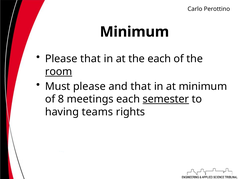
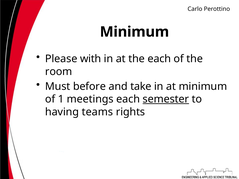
Please that: that -> with
room underline: present -> none
Must please: please -> before
and that: that -> take
8: 8 -> 1
